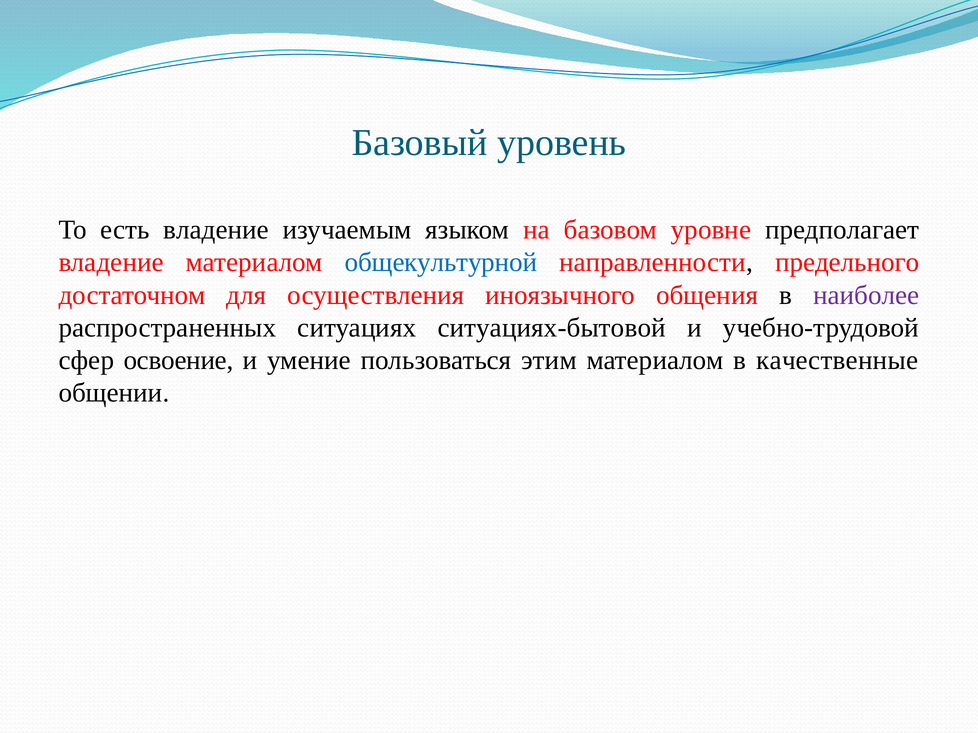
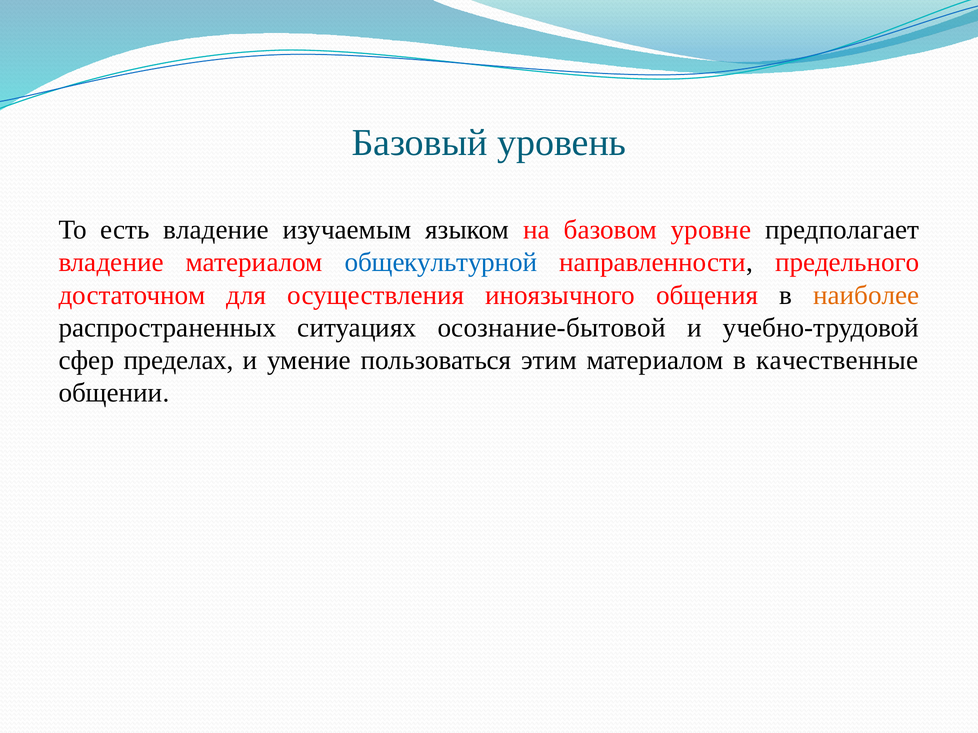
наиболее colour: purple -> orange
ситуациях-бытовой: ситуациях-бытовой -> осознание-бытовой
освоение: освоение -> пределах
